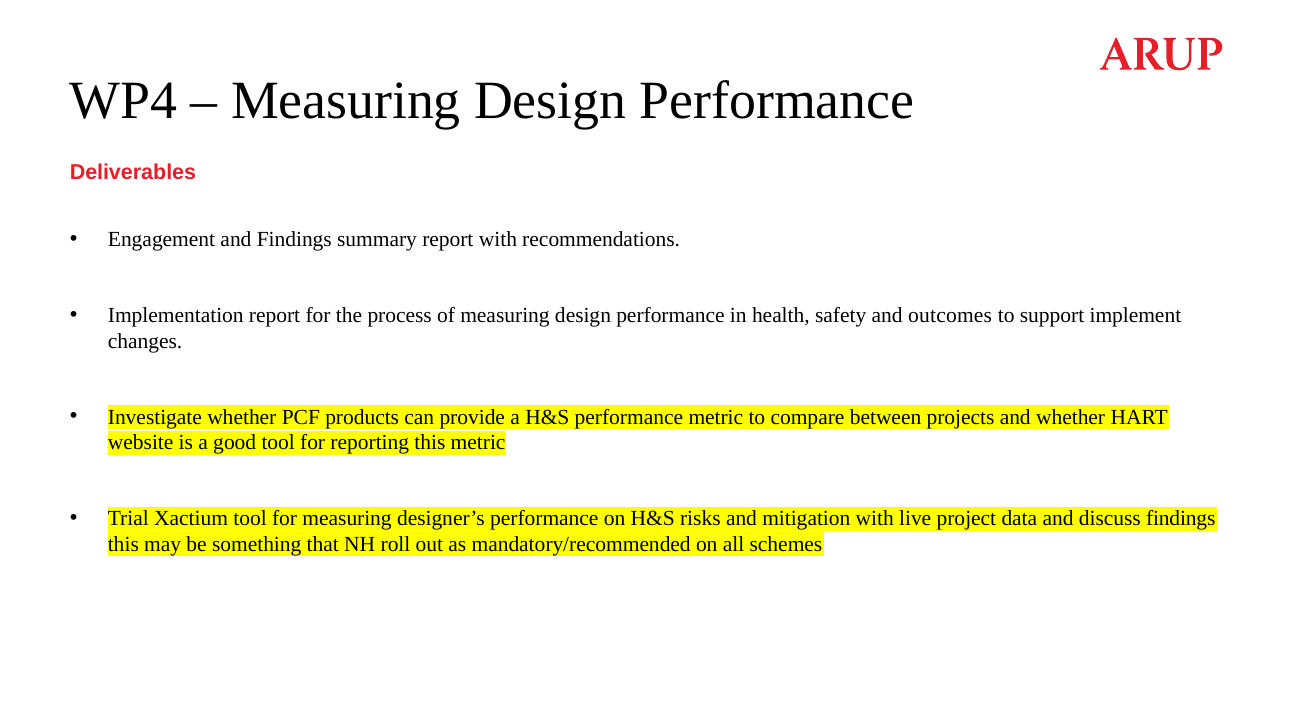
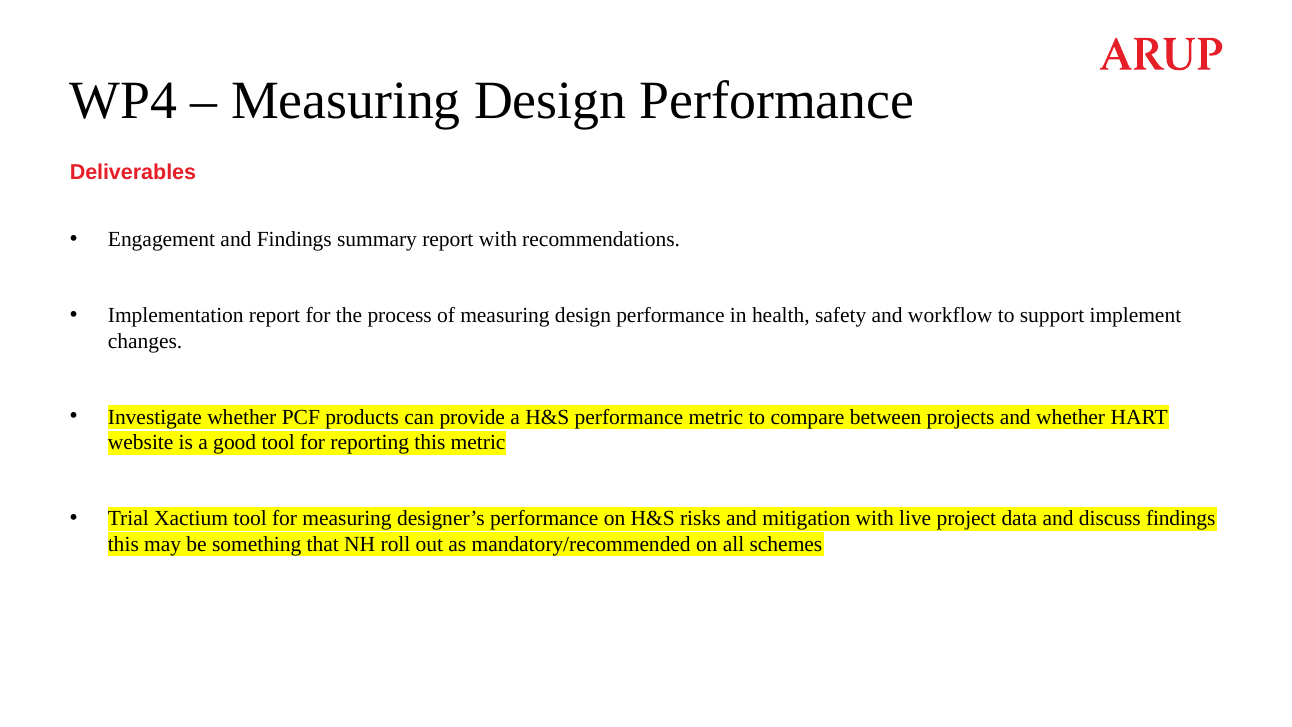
outcomes: outcomes -> workflow
